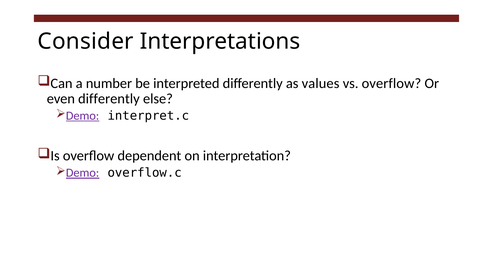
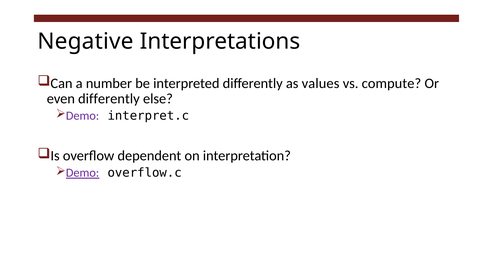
Consider: Consider -> Negative
vs overflow: overflow -> compute
Demo at (83, 116) underline: present -> none
